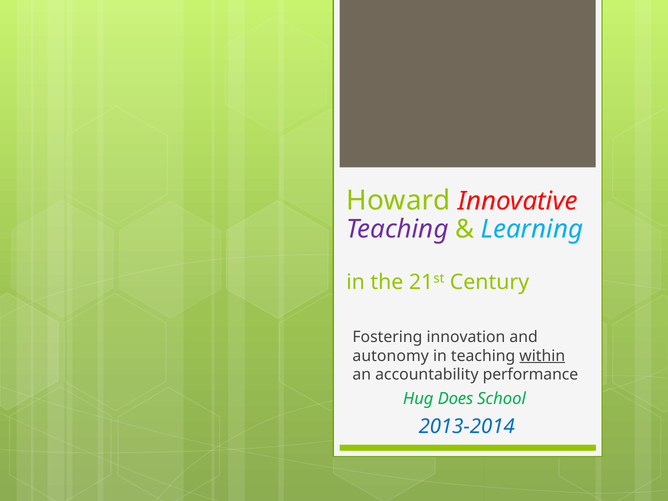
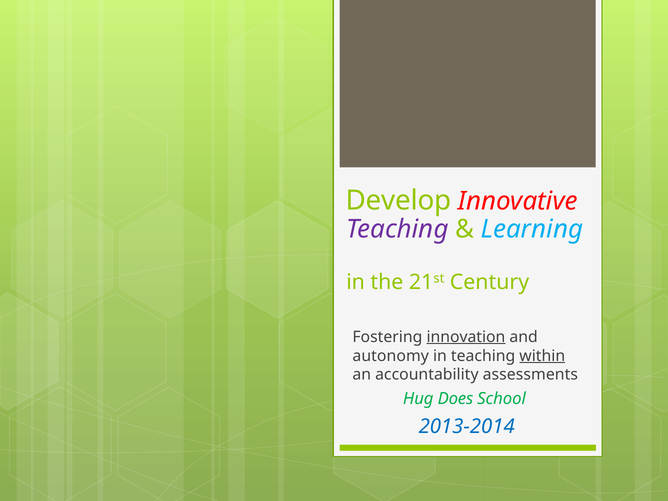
Howard: Howard -> Develop
innovation underline: none -> present
performance: performance -> assessments
